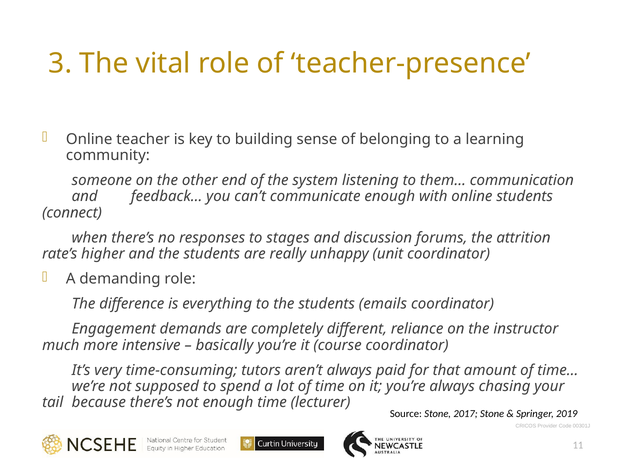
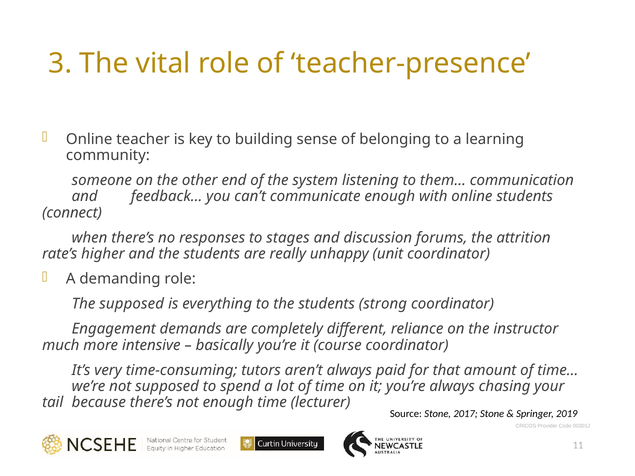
The difference: difference -> supposed
emails: emails -> strong
